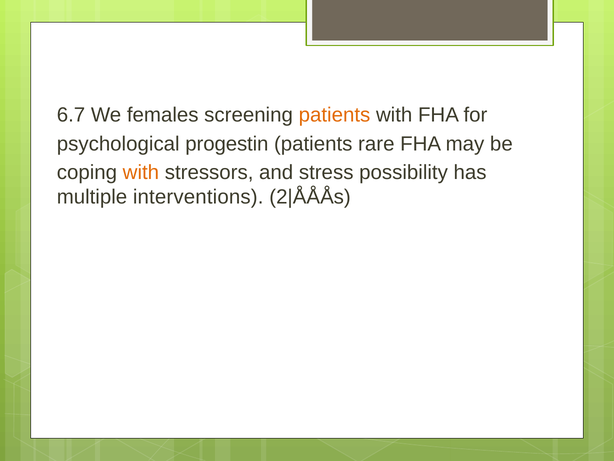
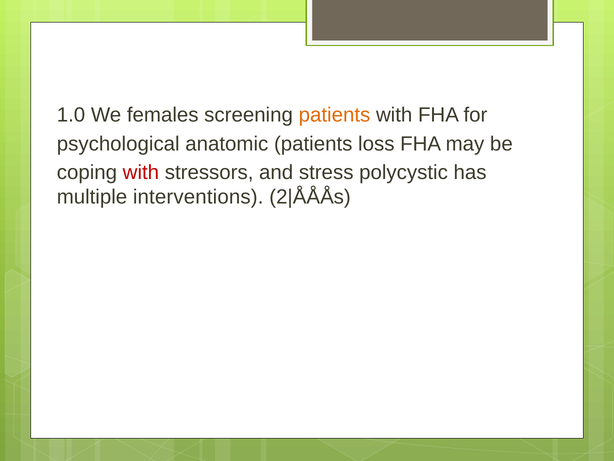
6.7: 6.7 -> 1.0
progestin: progestin -> anatomic
rare: rare -> loss
with at (141, 172) colour: orange -> red
possibility: possibility -> polycystic
